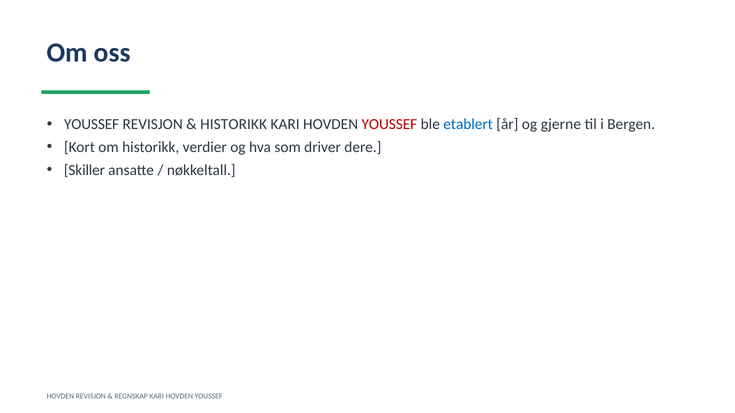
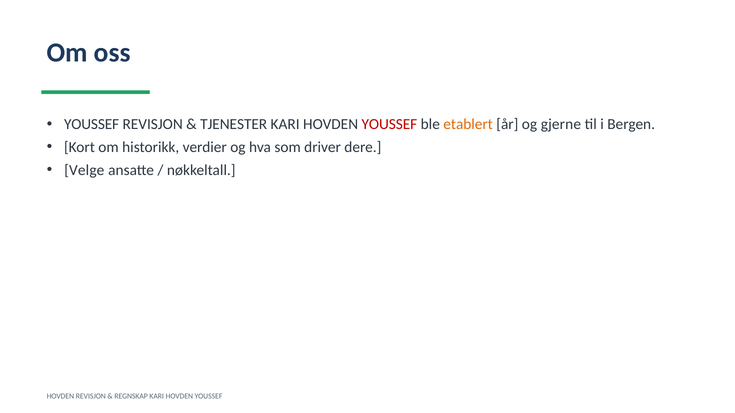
HISTORIKK at (234, 124): HISTORIKK -> TJENESTER
etablert colour: blue -> orange
Skiller: Skiller -> Velge
